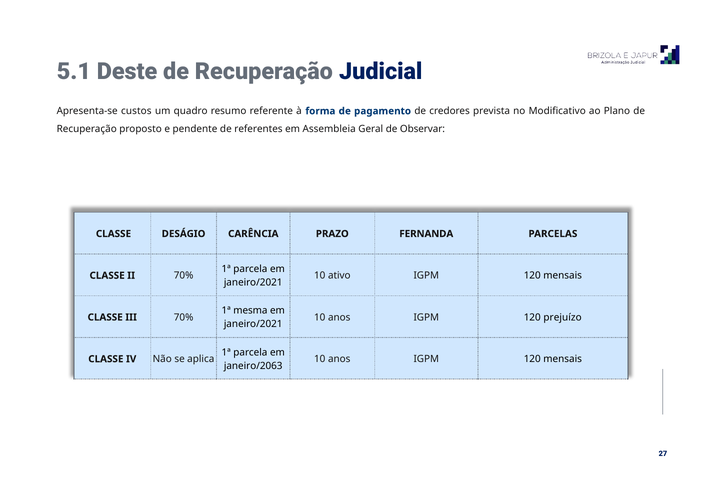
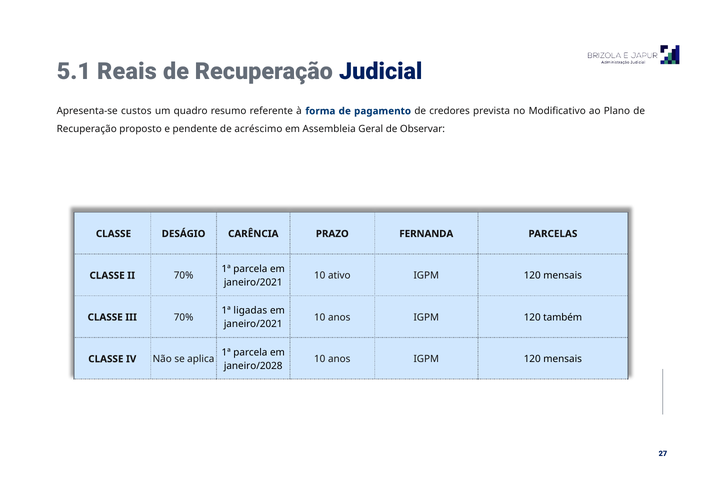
Deste: Deste -> Reais
referentes: referentes -> acréscimo
mesma: mesma -> ligadas
prejuízo: prejuízo -> também
janeiro/2063: janeiro/2063 -> janeiro/2028
